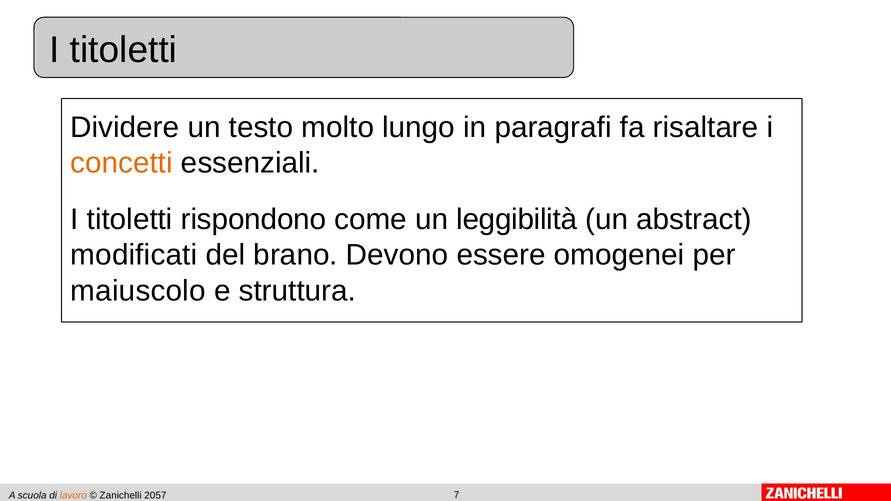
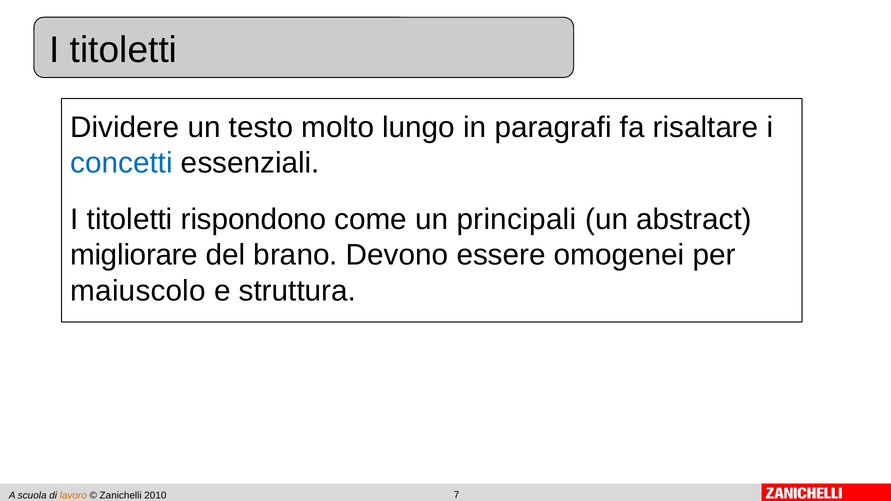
concetti colour: orange -> blue
leggibilità: leggibilità -> principali
modificati: modificati -> migliorare
2057: 2057 -> 2010
